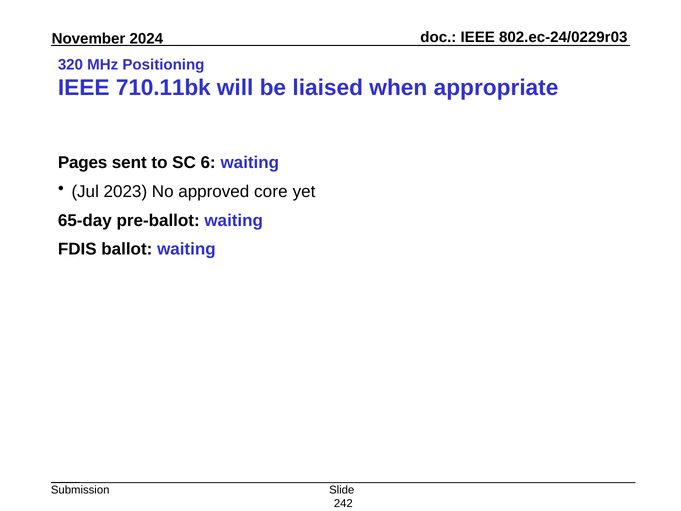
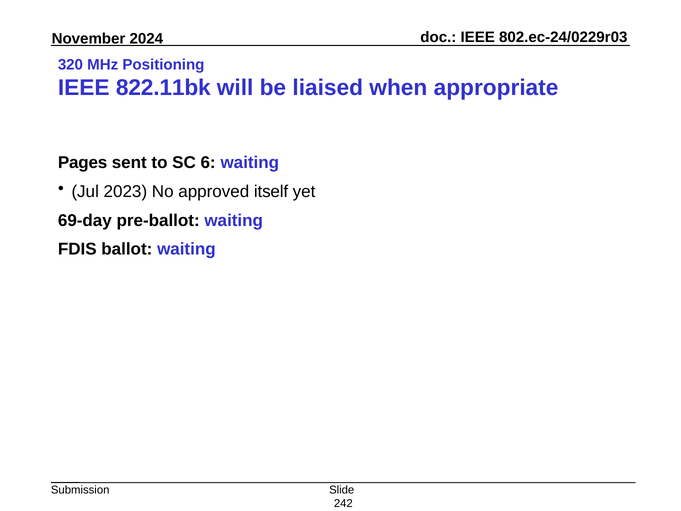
710.11bk: 710.11bk -> 822.11bk
core: core -> itself
65-day: 65-day -> 69-day
